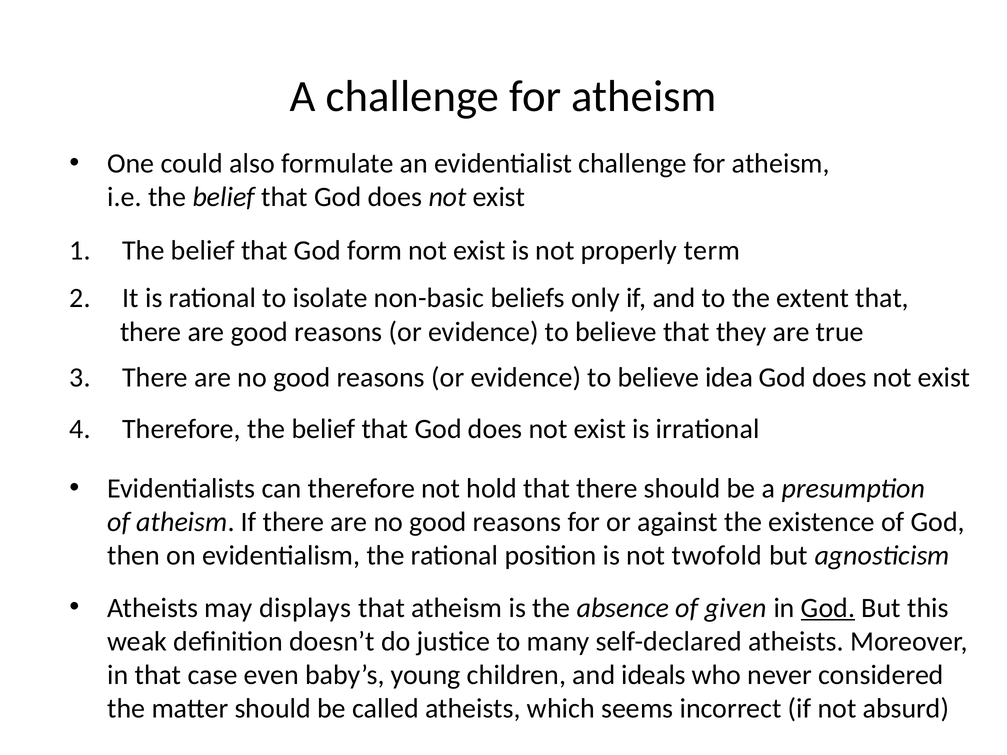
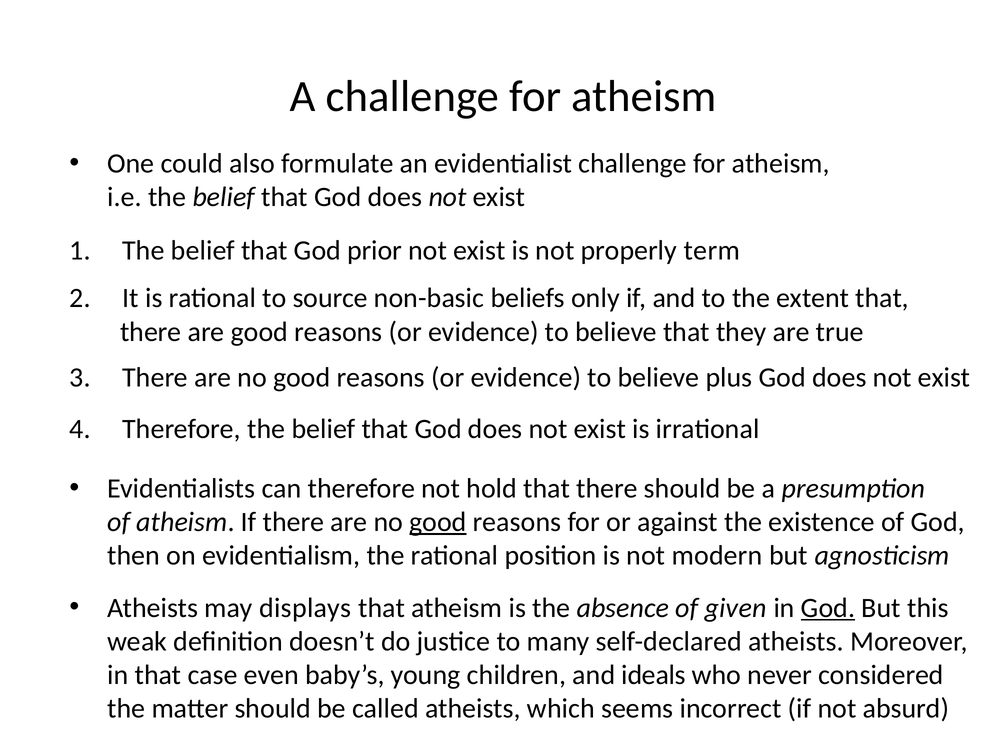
form: form -> prior
isolate: isolate -> source
idea: idea -> plus
good at (438, 522) underline: none -> present
twofold: twofold -> modern
